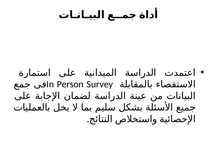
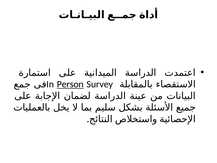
Person underline: none -> present
